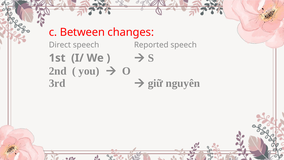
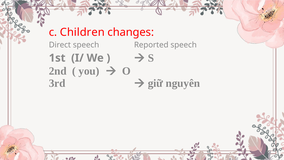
Between: Between -> Children
